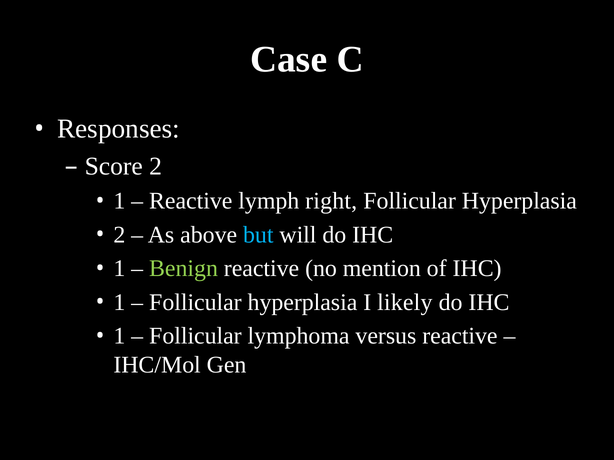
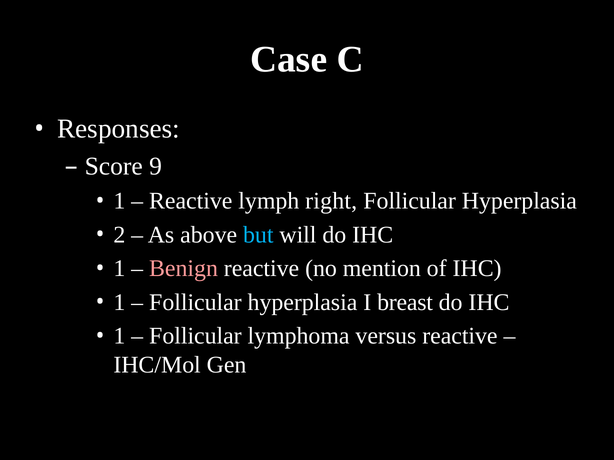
Score 2: 2 -> 9
Benign colour: light green -> pink
likely: likely -> breast
